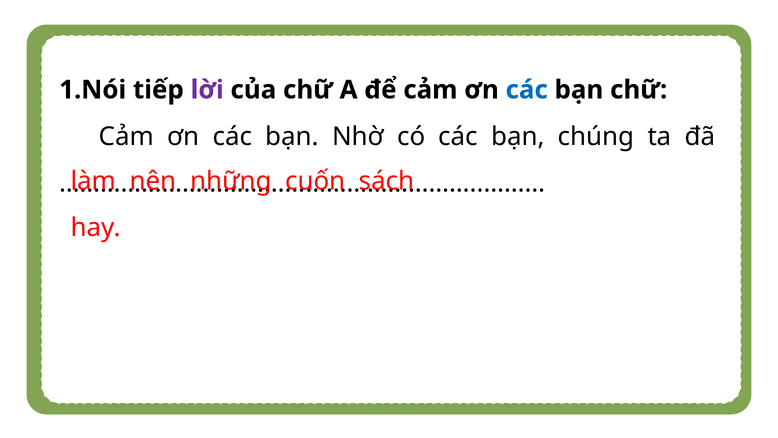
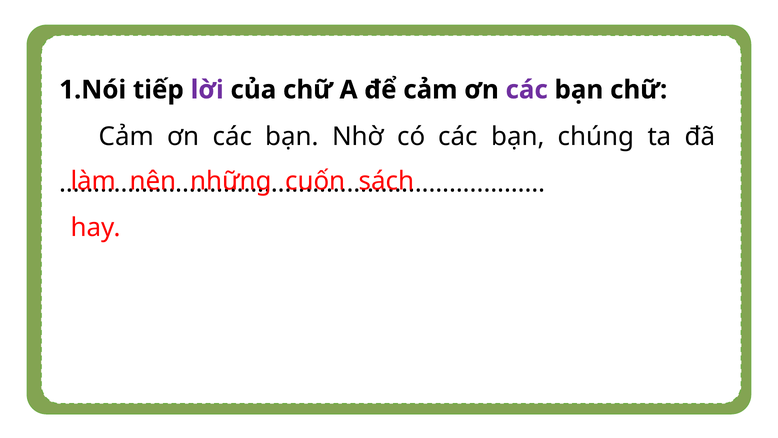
các at (527, 90) colour: blue -> purple
